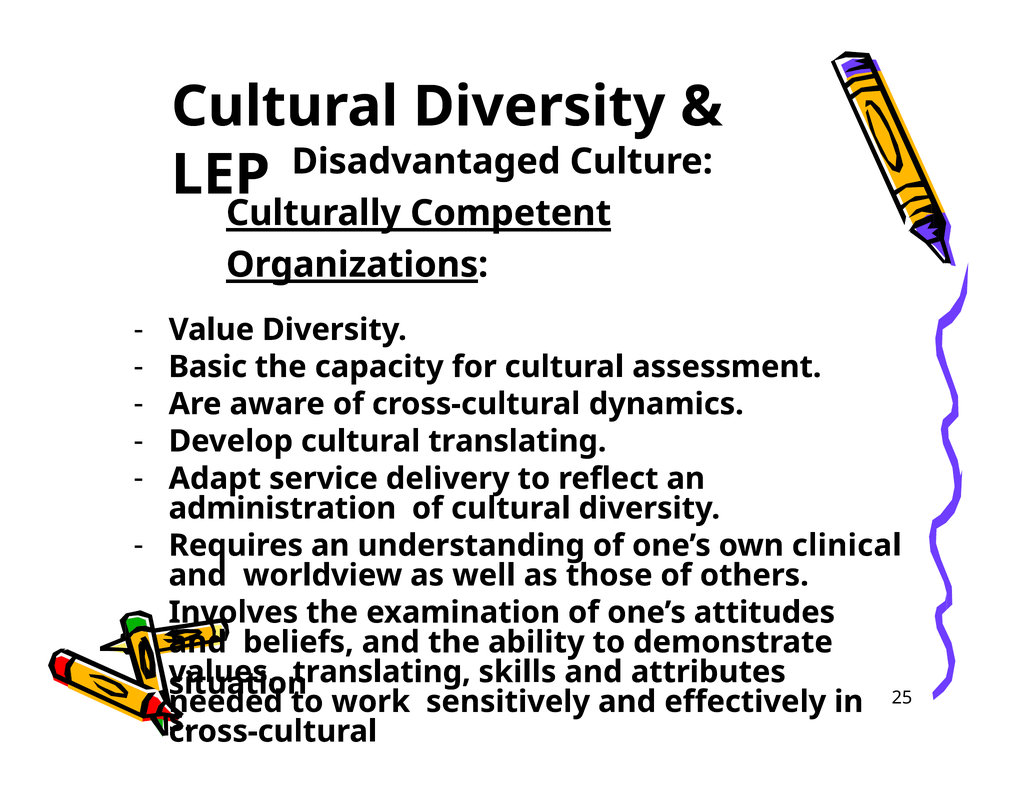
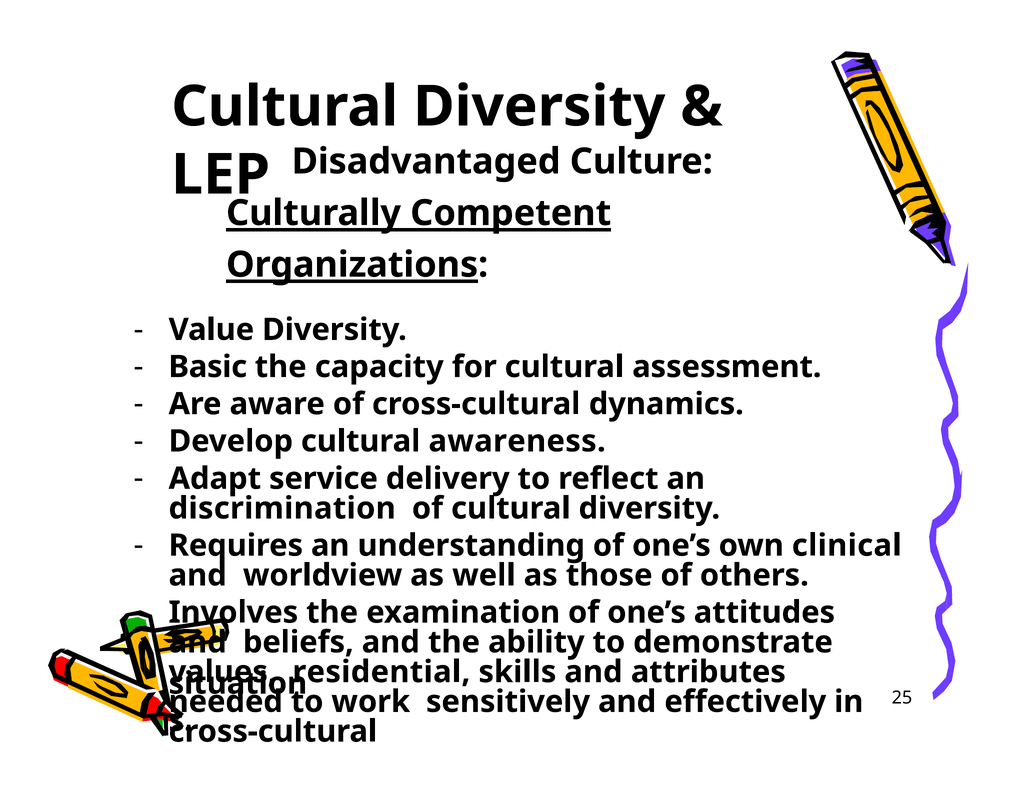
cultural translating: translating -> awareness
administration: administration -> discrimination
translating at (382, 672): translating -> residential
